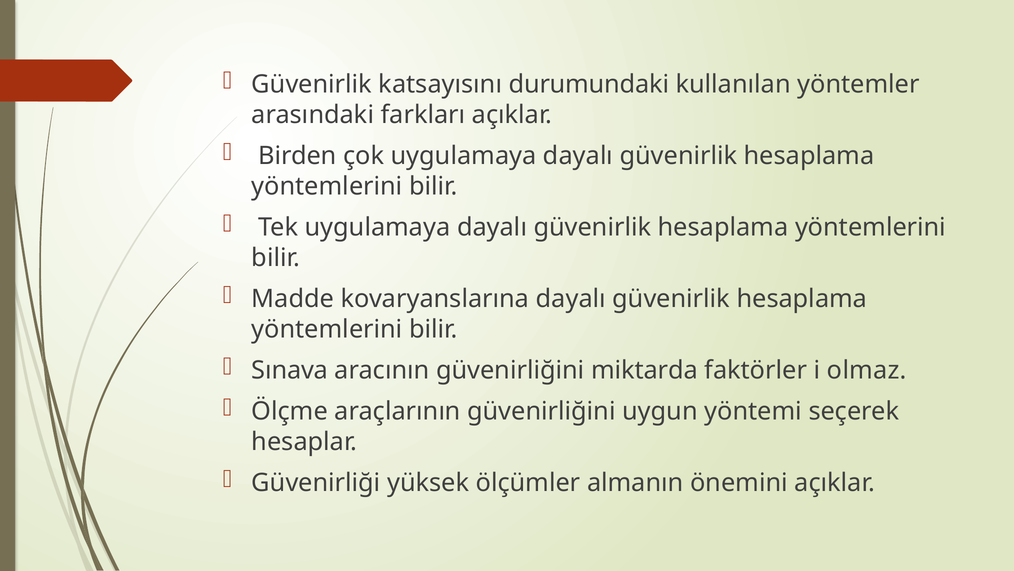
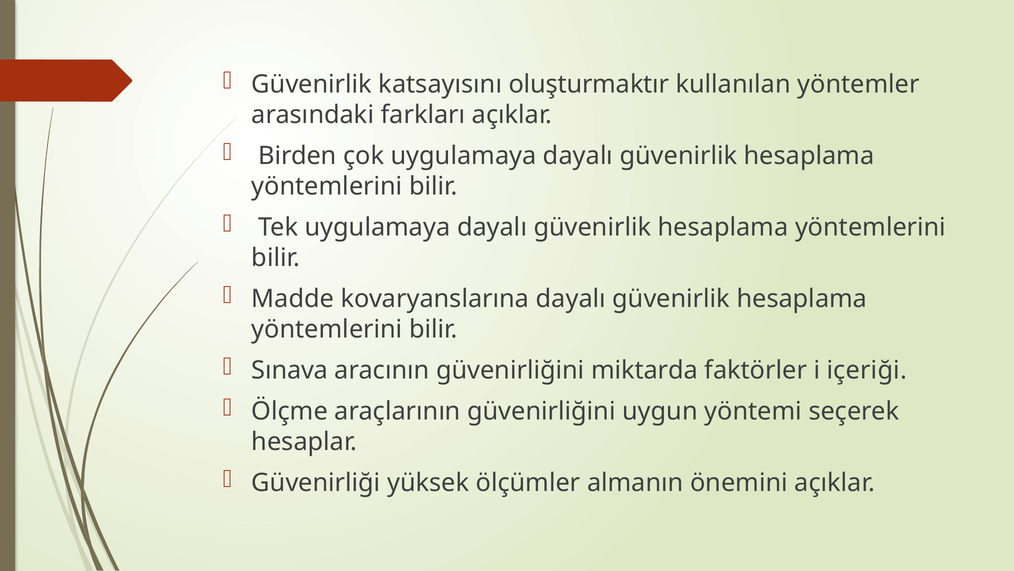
durumundaki: durumundaki -> oluşturmaktır
olmaz: olmaz -> içeriği
